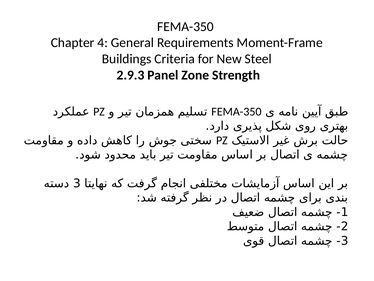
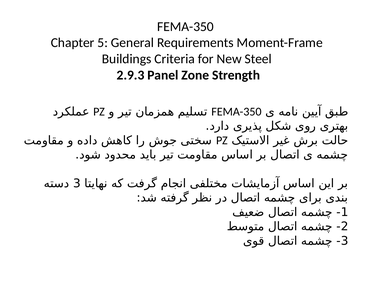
4: 4 -> 5
